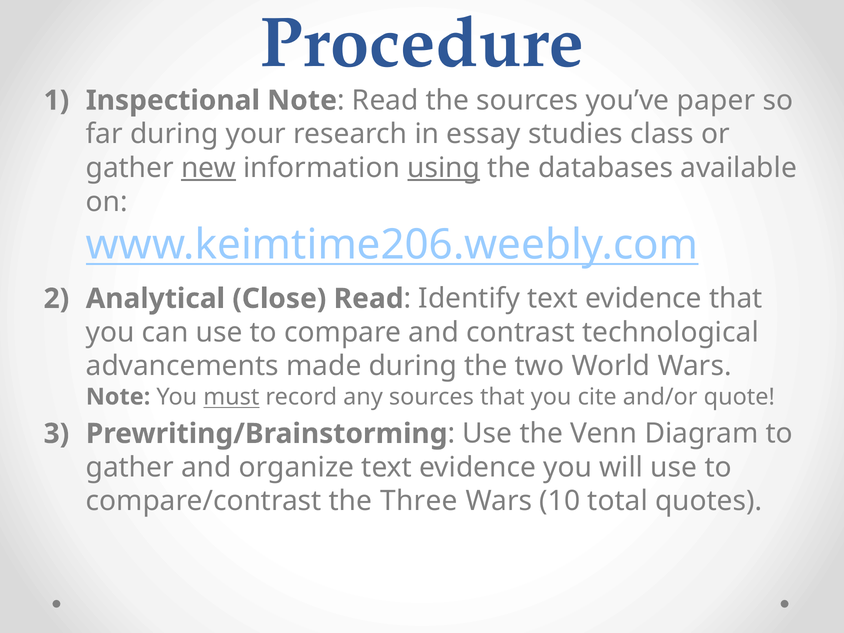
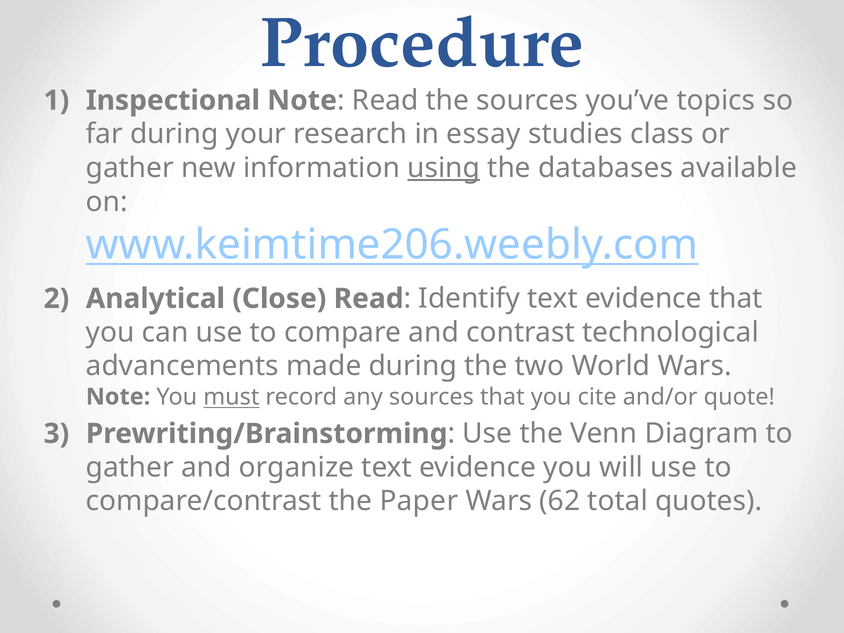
paper: paper -> topics
new underline: present -> none
Three: Three -> Paper
10: 10 -> 62
